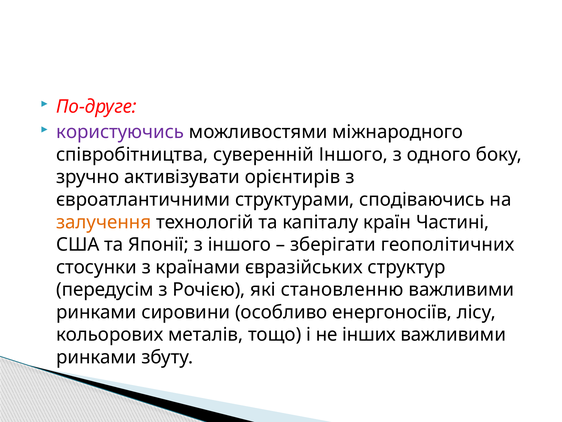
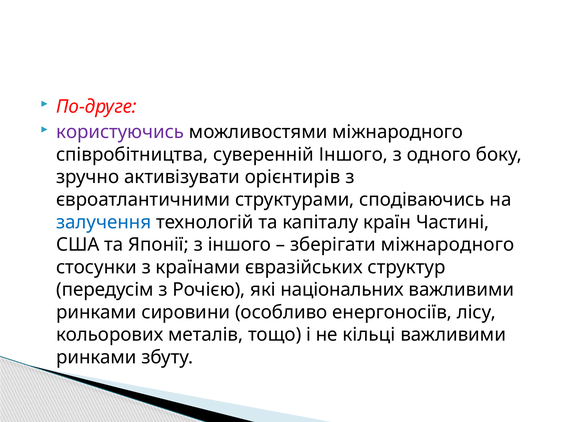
залучення colour: orange -> blue
зберігати геополітичних: геополітичних -> міжнародного
становленню: становленню -> національних
інших: інших -> кільці
